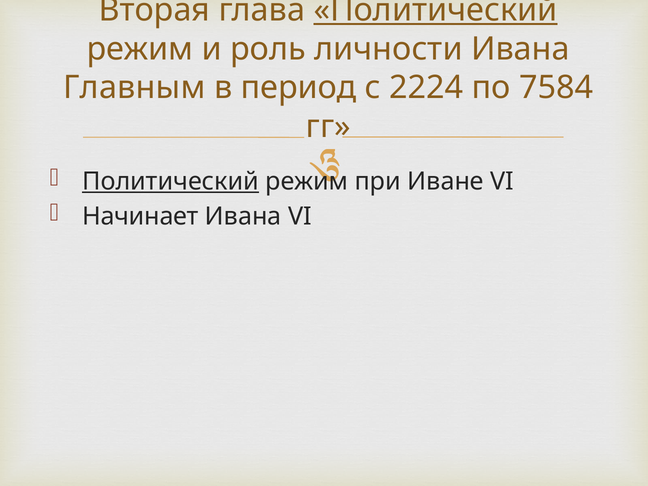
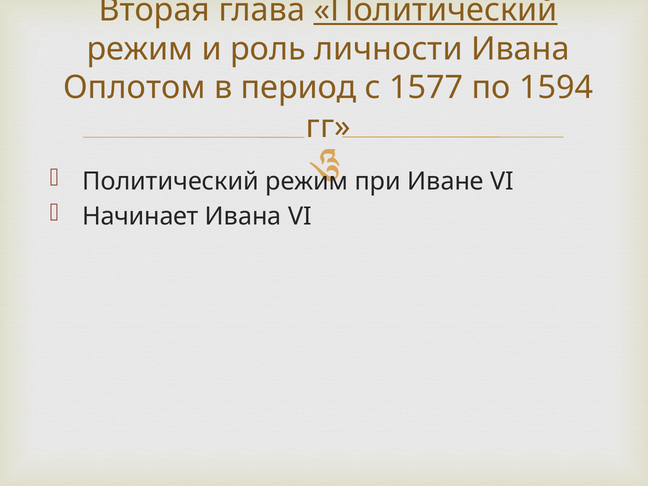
Главным: Главным -> Оплотом
2224: 2224 -> 1577
7584: 7584 -> 1594
Политический at (171, 181) underline: present -> none
